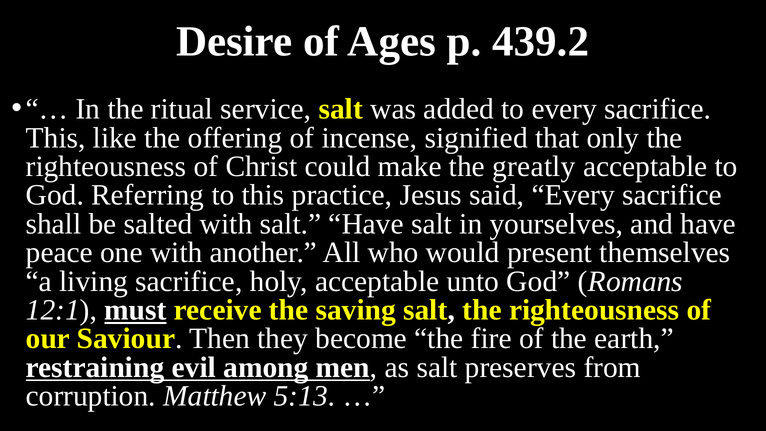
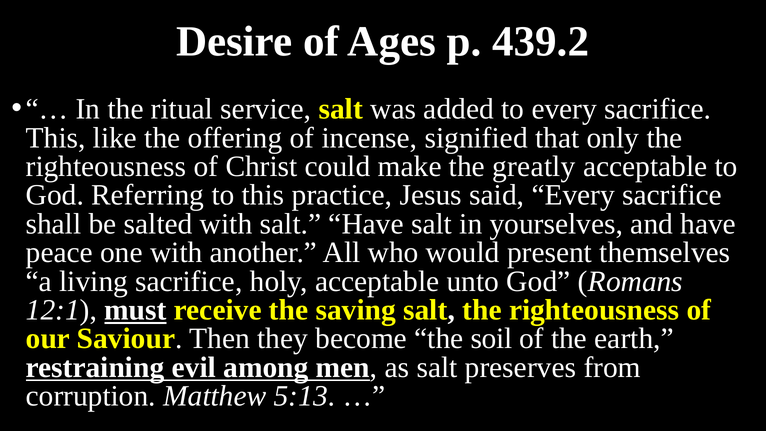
fire: fire -> soil
